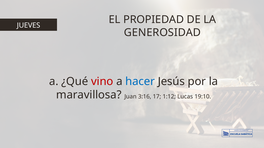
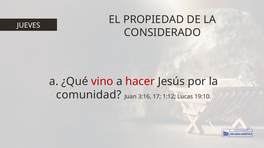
GENEROSIDAD: GENEROSIDAD -> CONSIDERADO
hacer colour: blue -> red
maravillosa: maravillosa -> comunidad
